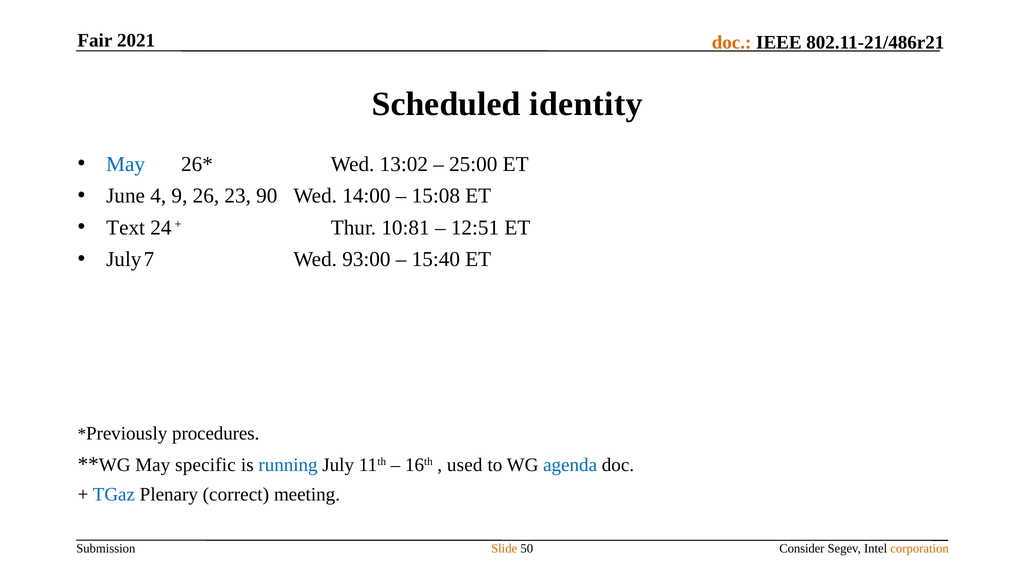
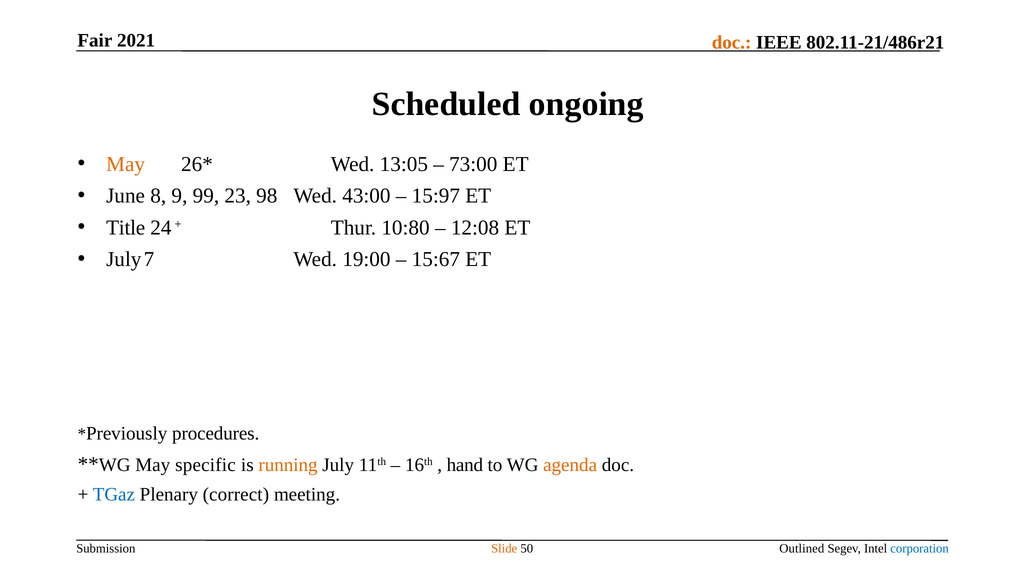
identity: identity -> ongoing
May at (126, 164) colour: blue -> orange
13:02: 13:02 -> 13:05
25:00: 25:00 -> 73:00
4: 4 -> 8
26: 26 -> 99
90: 90 -> 98
14:00: 14:00 -> 43:00
15:08: 15:08 -> 15:97
Text: Text -> Title
10:81: 10:81 -> 10:80
12:51: 12:51 -> 12:08
93:00: 93:00 -> 19:00
15:40: 15:40 -> 15:67
running colour: blue -> orange
used: used -> hand
agenda colour: blue -> orange
Consider: Consider -> Outlined
corporation colour: orange -> blue
